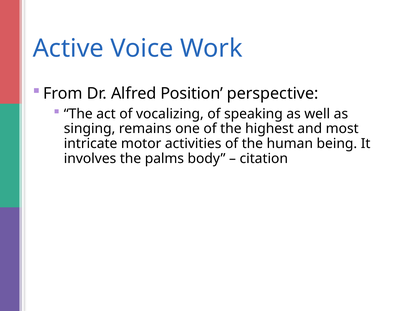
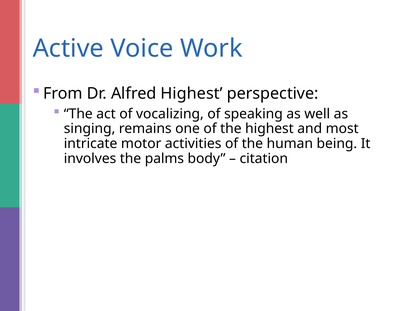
Alfred Position: Position -> Highest
